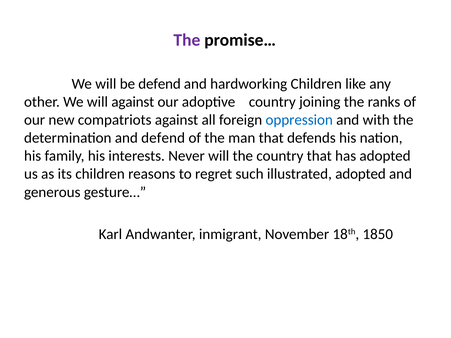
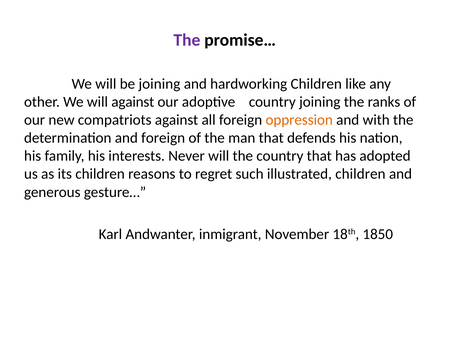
be defend: defend -> joining
oppression colour: blue -> orange
and defend: defend -> foreign
illustrated adopted: adopted -> children
